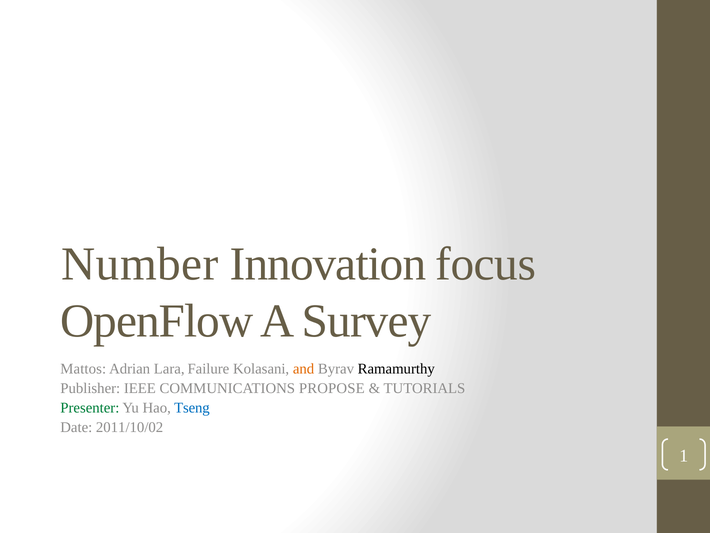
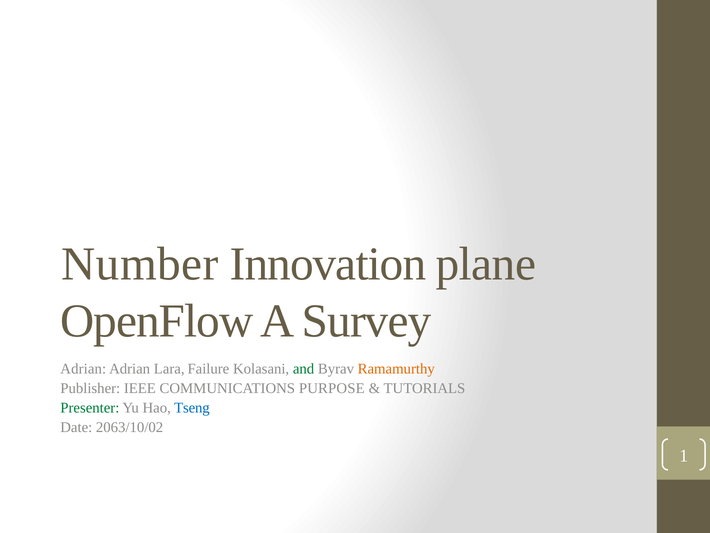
focus: focus -> plane
Mattos at (83, 368): Mattos -> Adrian
and colour: orange -> green
Ramamurthy colour: black -> orange
PROPOSE: PROPOSE -> PURPOSE
2011/10/02: 2011/10/02 -> 2063/10/02
